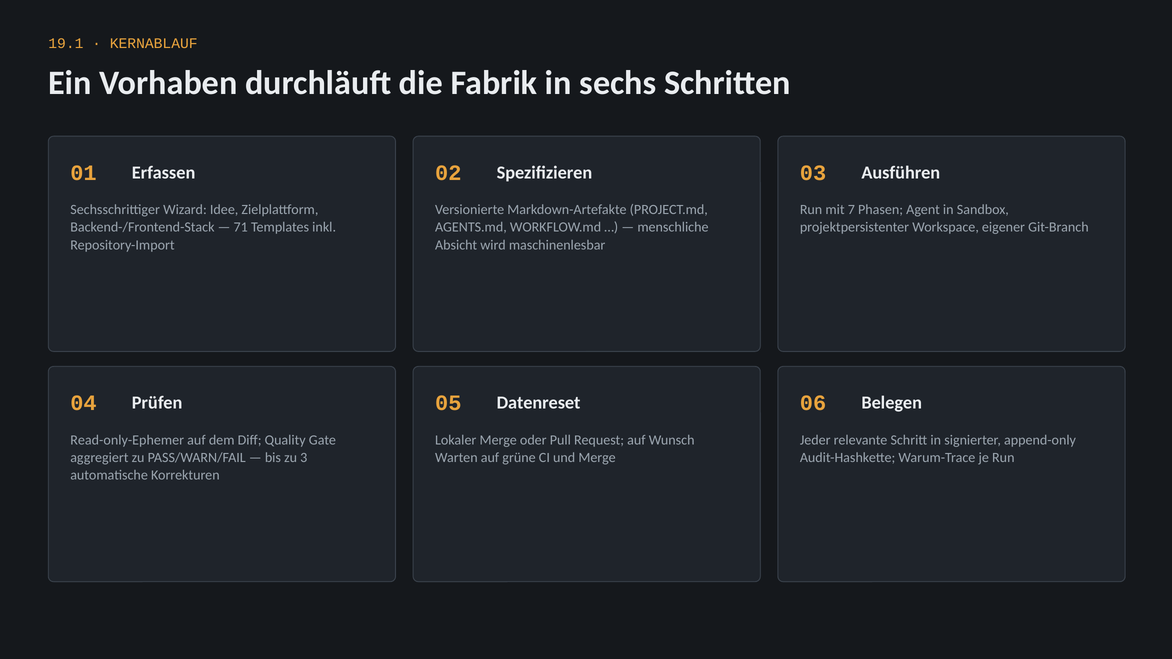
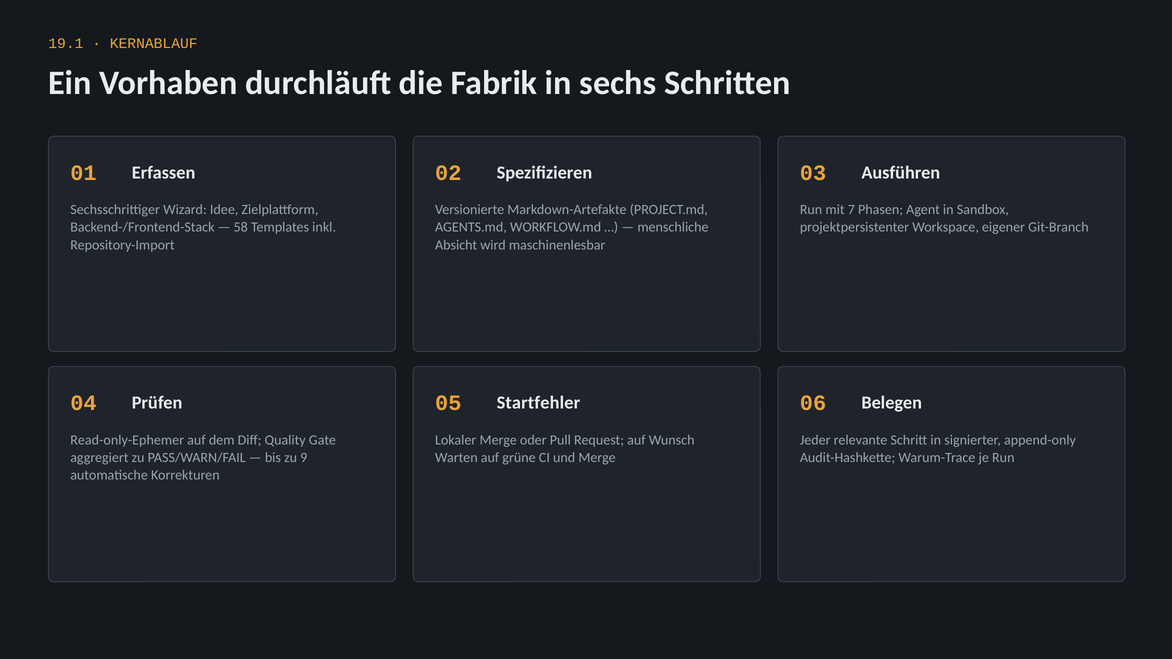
71: 71 -> 58
Datenreset: Datenreset -> Startfehler
3: 3 -> 9
